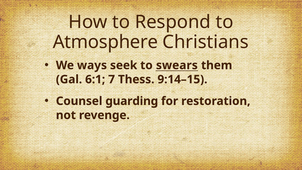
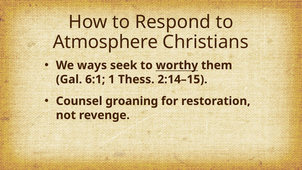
swears: swears -> worthy
7: 7 -> 1
9:14–15: 9:14–15 -> 2:14–15
guarding: guarding -> groaning
